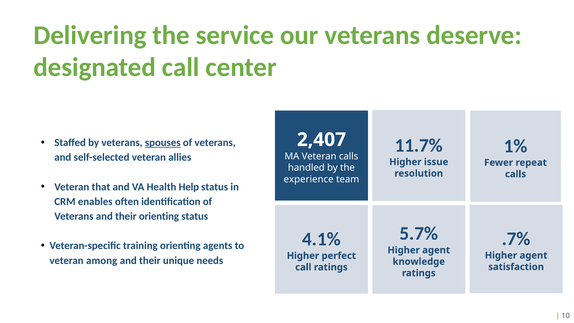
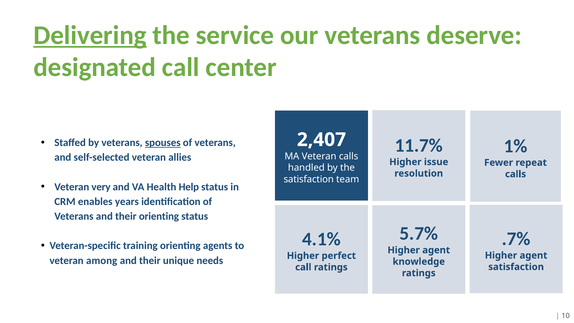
Delivering underline: none -> present
experience at (309, 179): experience -> satisfaction
that: that -> very
often: often -> years
